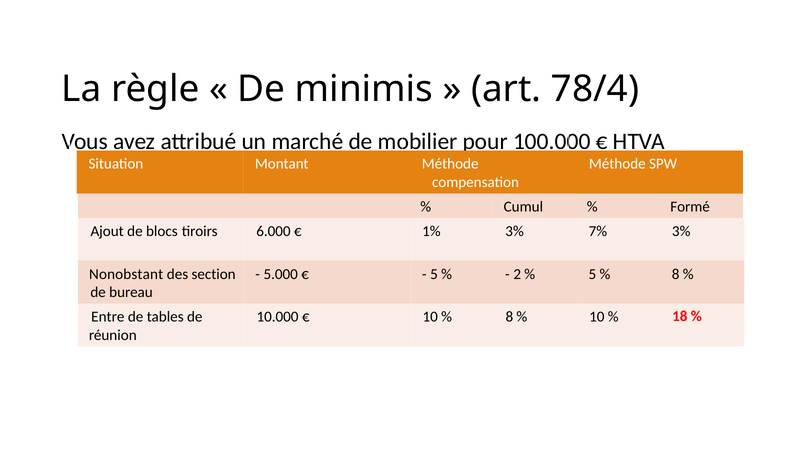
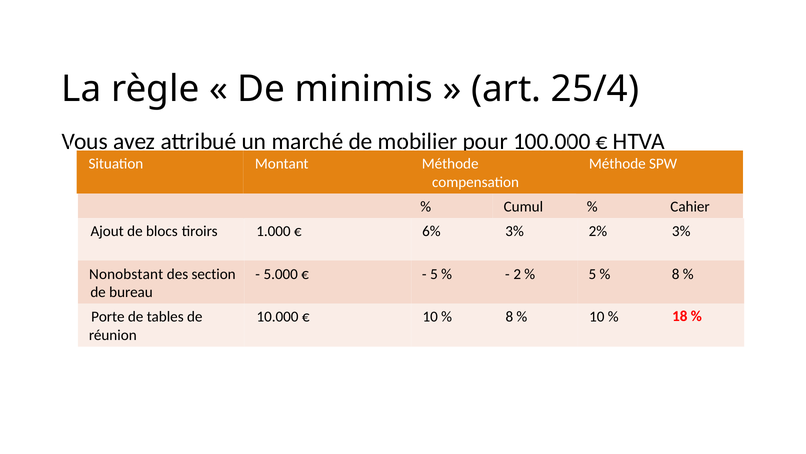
78/4: 78/4 -> 25/4
Formé: Formé -> Cahier
6.000: 6.000 -> 1.000
1%: 1% -> 6%
7%: 7% -> 2%
Entre: Entre -> Porte
